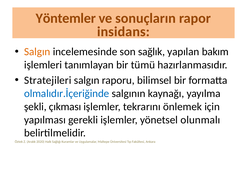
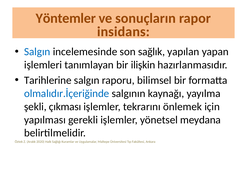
Salgın at (37, 52) colour: orange -> blue
bakım: bakım -> yapan
tümü: tümü -> ilişkin
Stratejileri: Stratejileri -> Tarihlerine
olunmalı: olunmalı -> meydana
